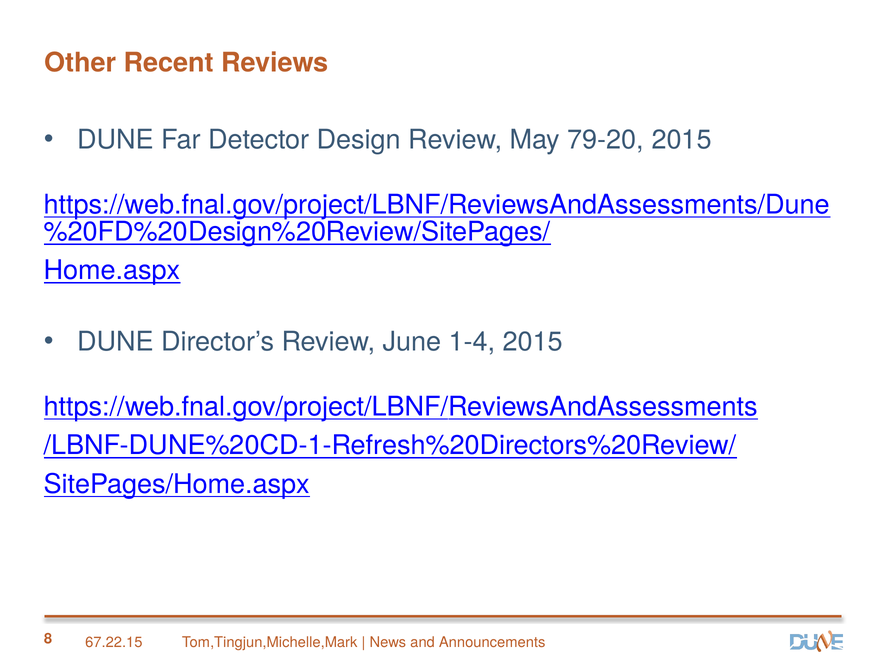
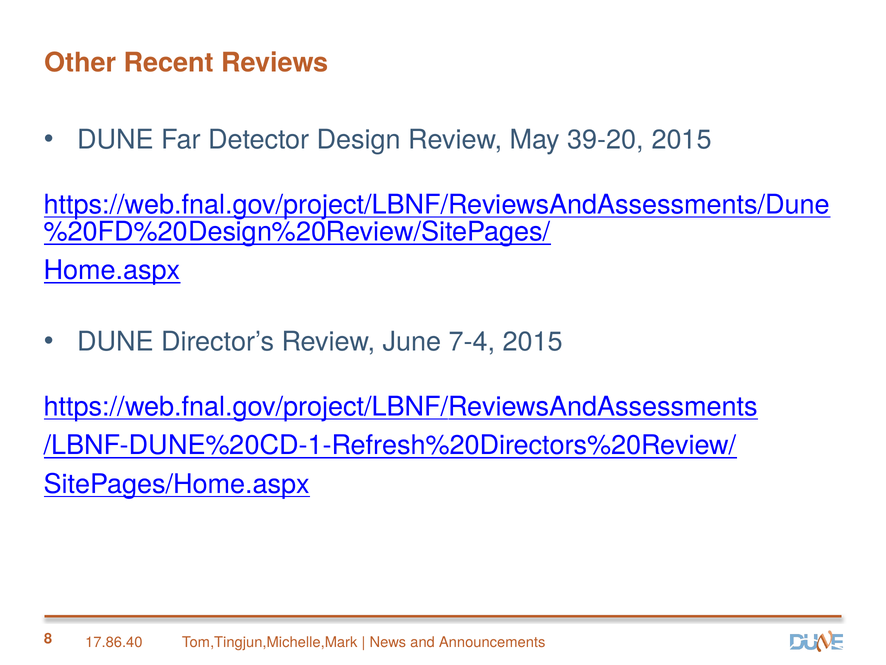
79-20: 79-20 -> 39-20
1-4: 1-4 -> 7-4
67.22.15: 67.22.15 -> 17.86.40
